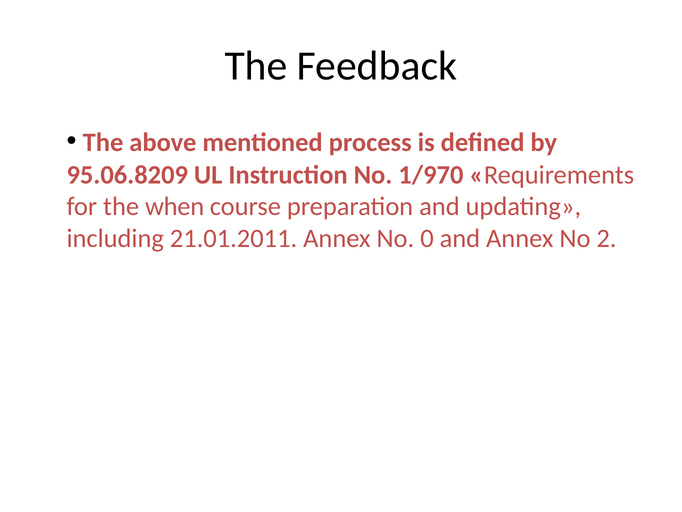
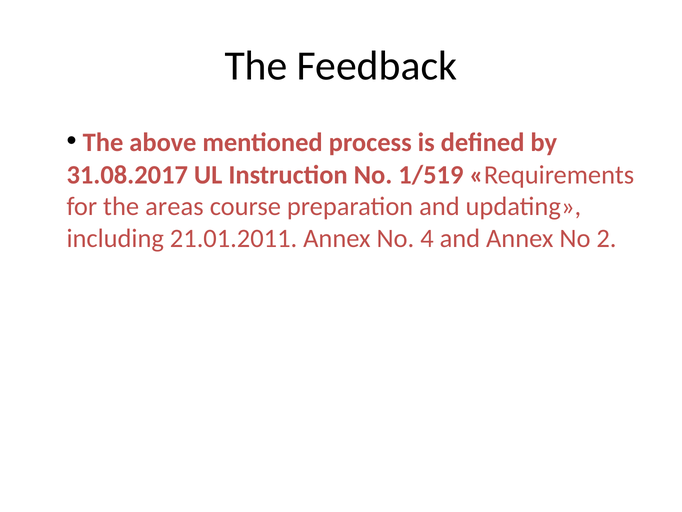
95.06.8209: 95.06.8209 -> 31.08.2017
1/970: 1/970 -> 1/519
when: when -> areas
0: 0 -> 4
